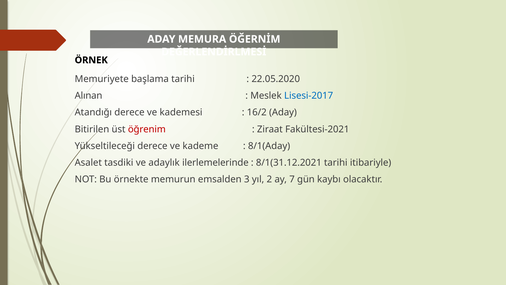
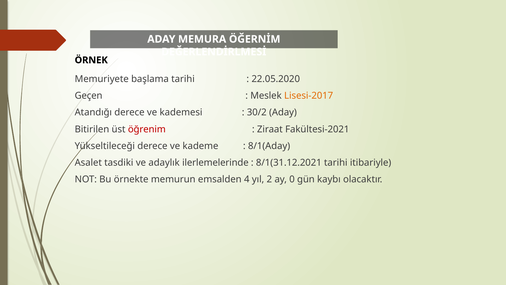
Alınan: Alınan -> Geçen
Lisesi-2017 colour: blue -> orange
16/2: 16/2 -> 30/2
3: 3 -> 4
7: 7 -> 0
